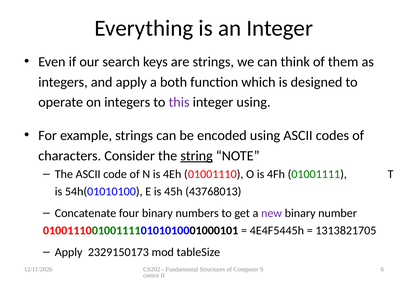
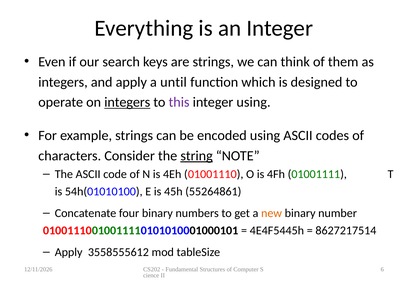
both: both -> until
integers at (127, 102) underline: none -> present
43768013: 43768013 -> 55264861
new colour: purple -> orange
1313821705: 1313821705 -> 8627217514
2329150173: 2329150173 -> 3558555612
